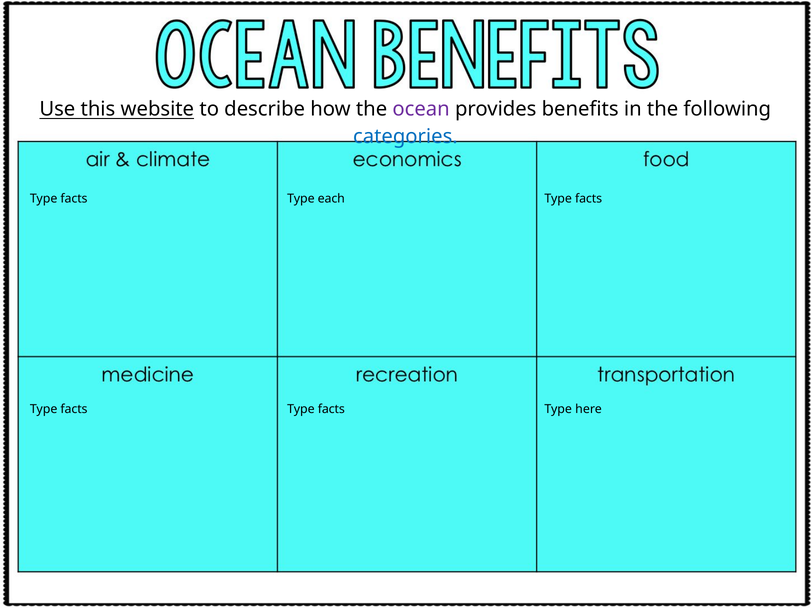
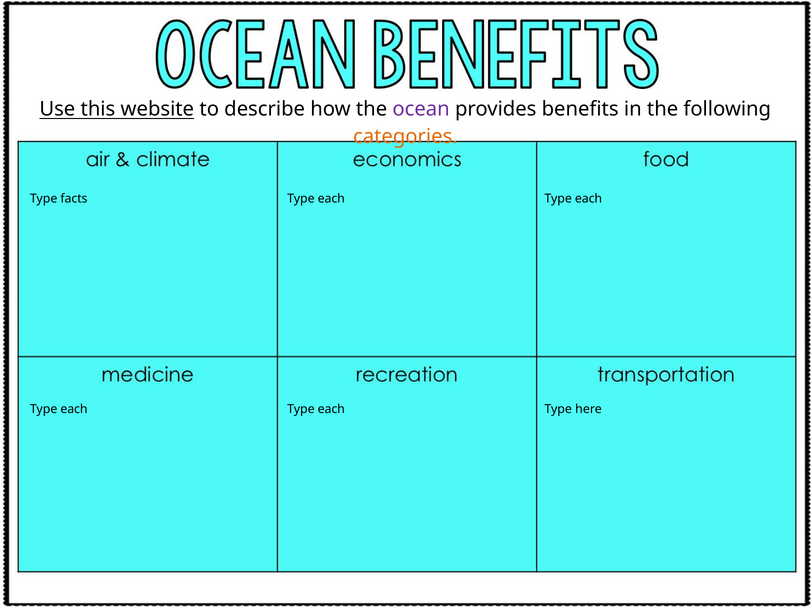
categories colour: blue -> orange
facts at (589, 199): facts -> each
facts at (74, 409): facts -> each
facts at (331, 409): facts -> each
